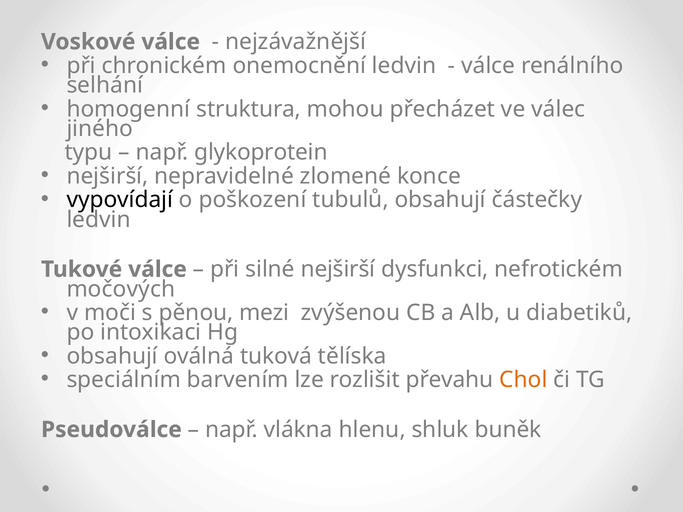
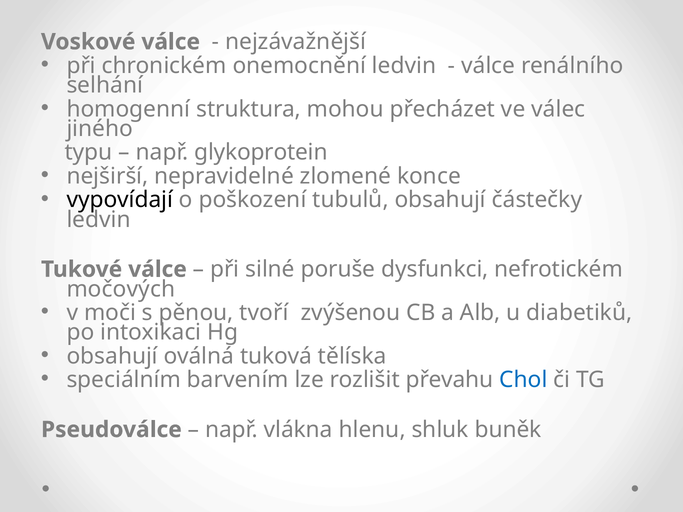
silné nejširší: nejširší -> poruše
mezi: mezi -> tvoří
Chol colour: orange -> blue
